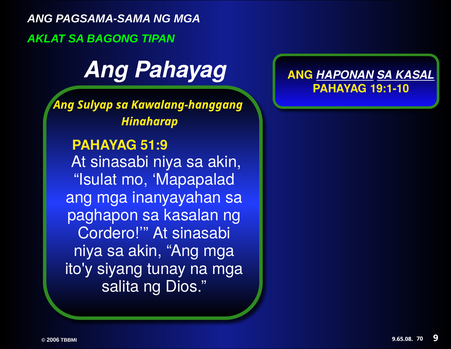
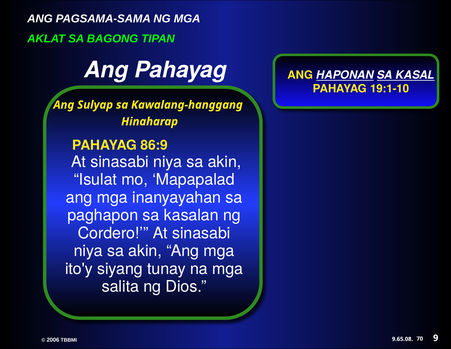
51:9: 51:9 -> 86:9
